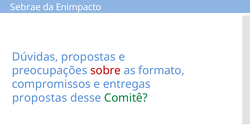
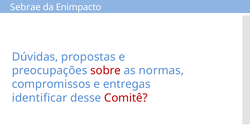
formato: formato -> normas
propostas at (40, 98): propostas -> identificar
Comitê colour: green -> red
